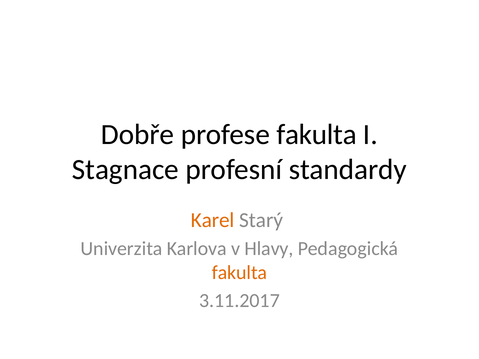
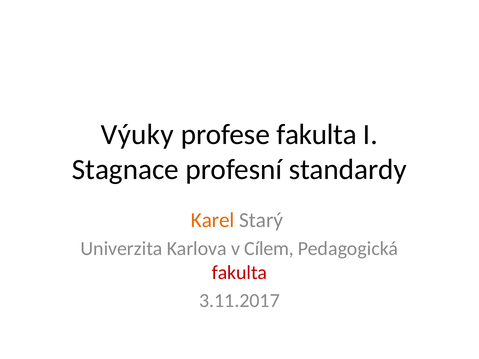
Dobře: Dobře -> Výuky
Hlavy: Hlavy -> Cílem
fakulta at (240, 273) colour: orange -> red
